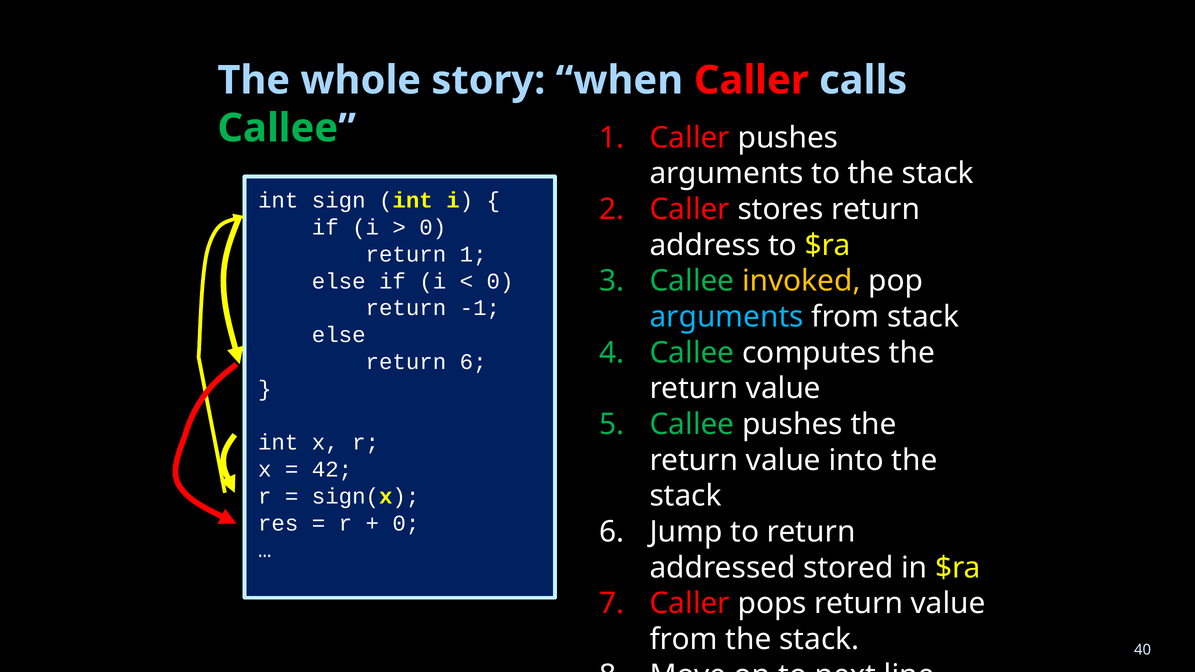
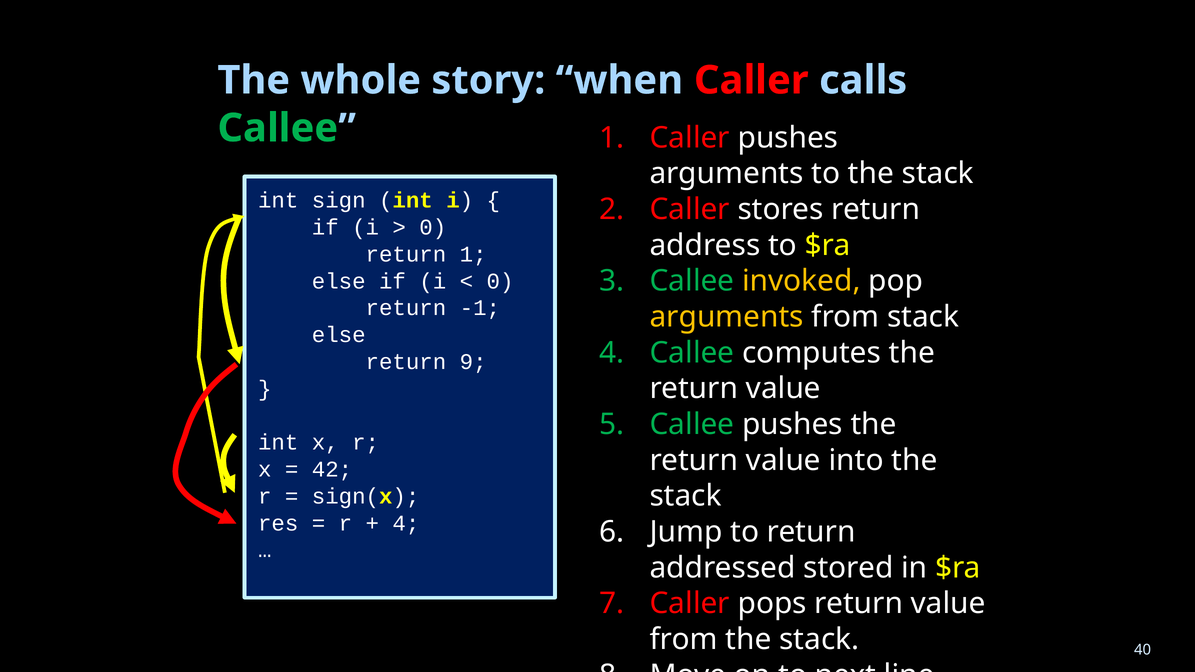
arguments at (727, 317) colour: light blue -> yellow
return 6: 6 -> 9
0 at (406, 523): 0 -> 4
